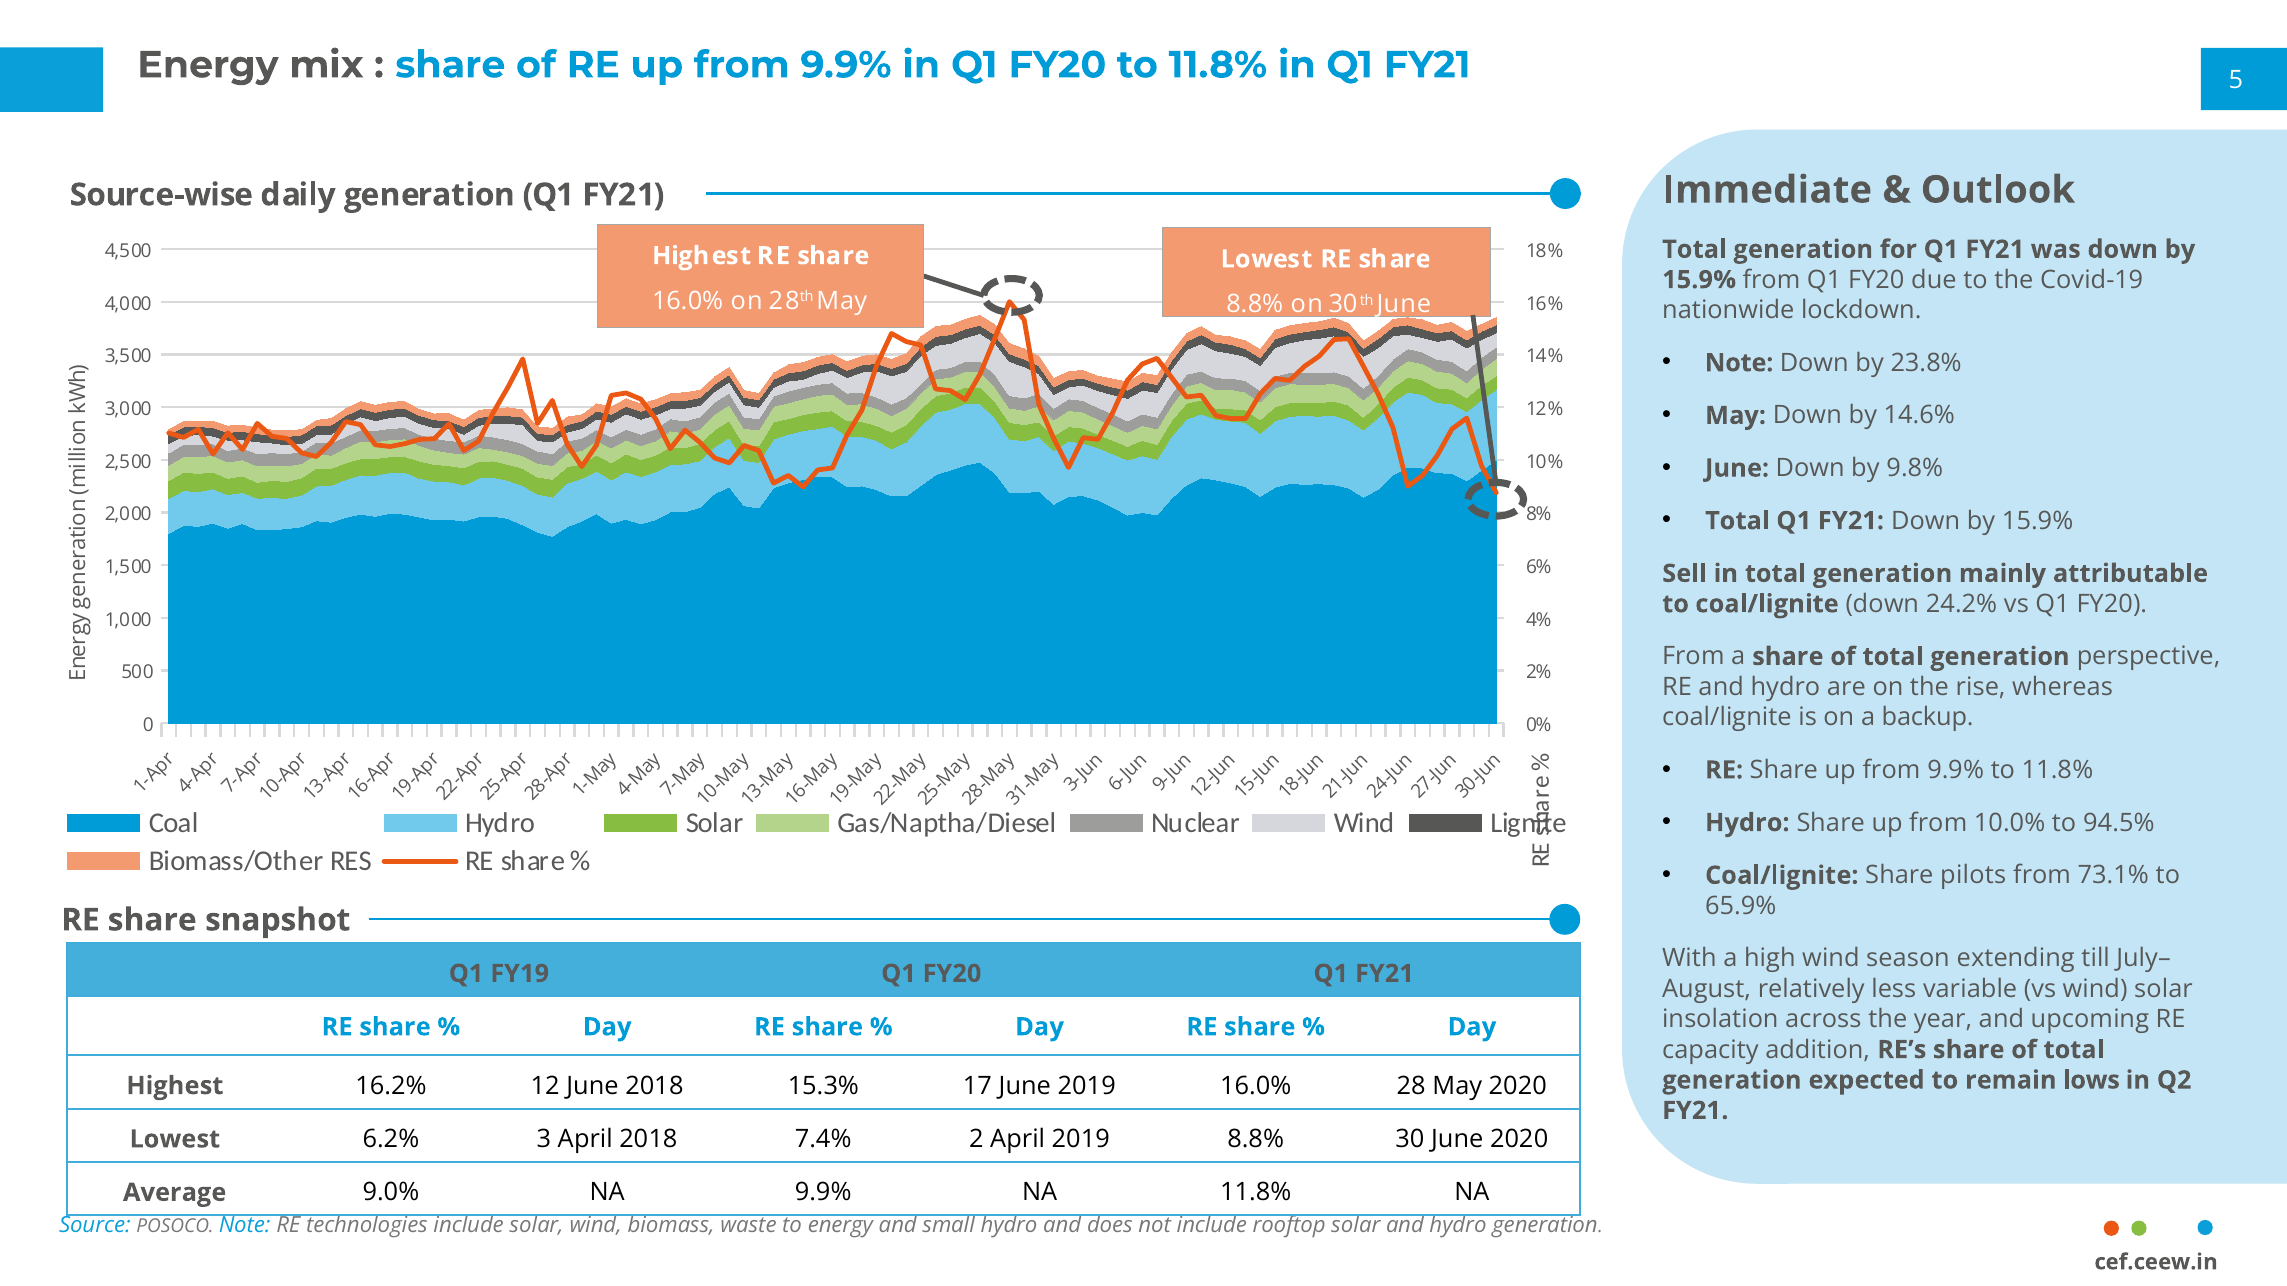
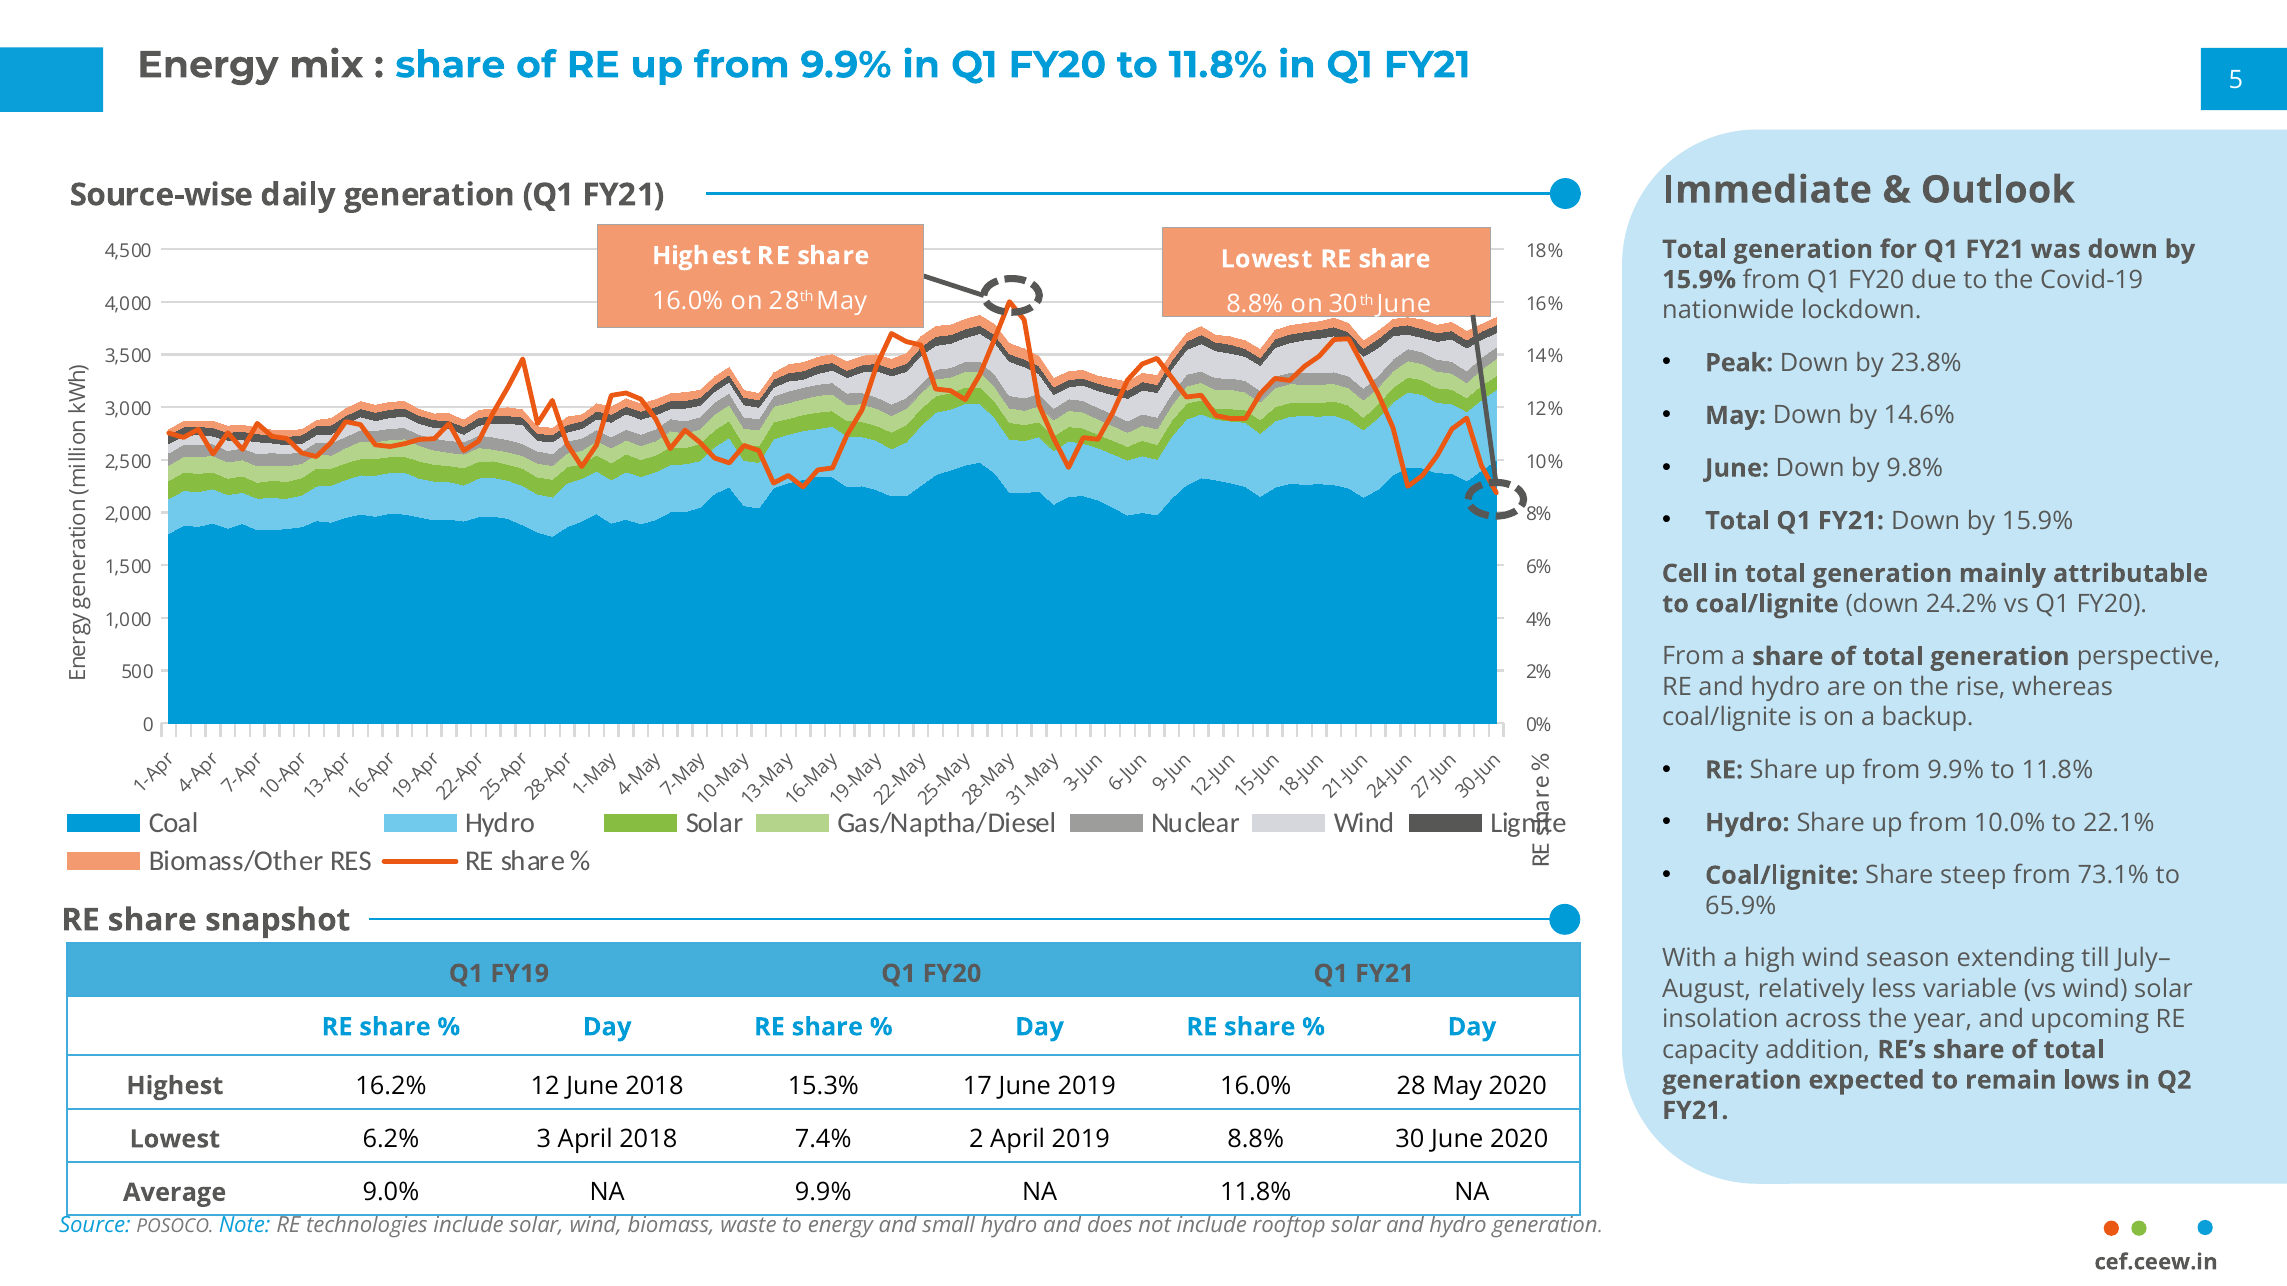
Note at (1739, 363): Note -> Peak
Sell: Sell -> Cell
94.5%: 94.5% -> 22.1%
pilots: pilots -> steep
